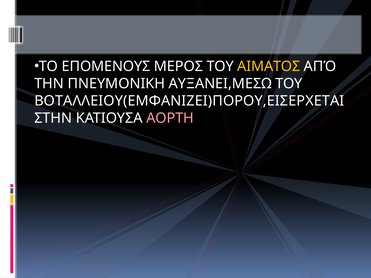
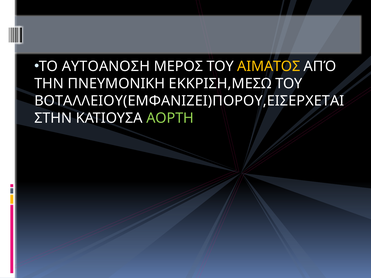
ΕΠΟΜΕΝΟΥΣ: ΕΠΟΜΕΝΟΥΣ -> ΑΥΤΟΑΝΟΣΗ
ΑΥΞΑΝΕΙ,ΜΕΣΩ: ΑΥΞΑΝΕΙ,ΜΕΣΩ -> ΕΚΚΡΙΣΗ,ΜΕΣΩ
ΑΟΡΤΗ colour: pink -> light green
